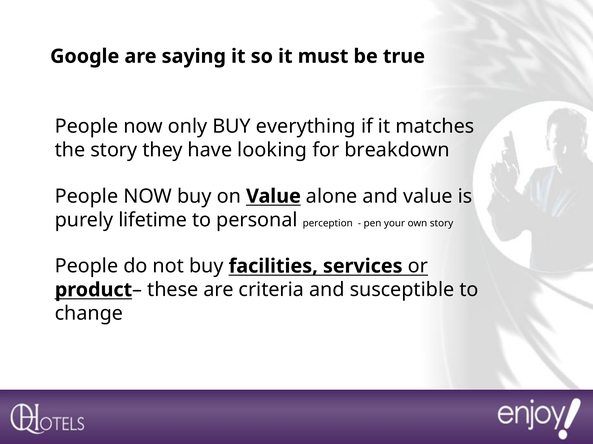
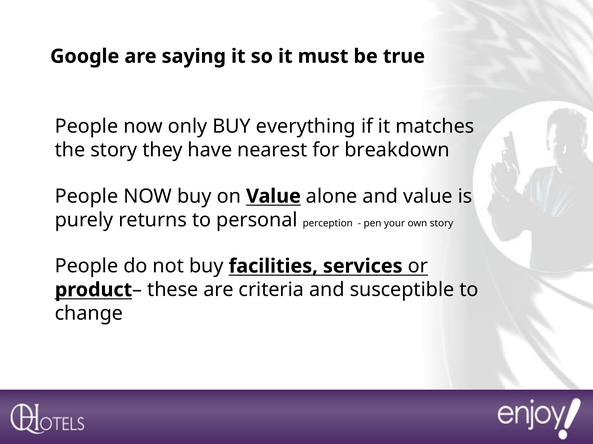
looking: looking -> nearest
lifetime: lifetime -> returns
